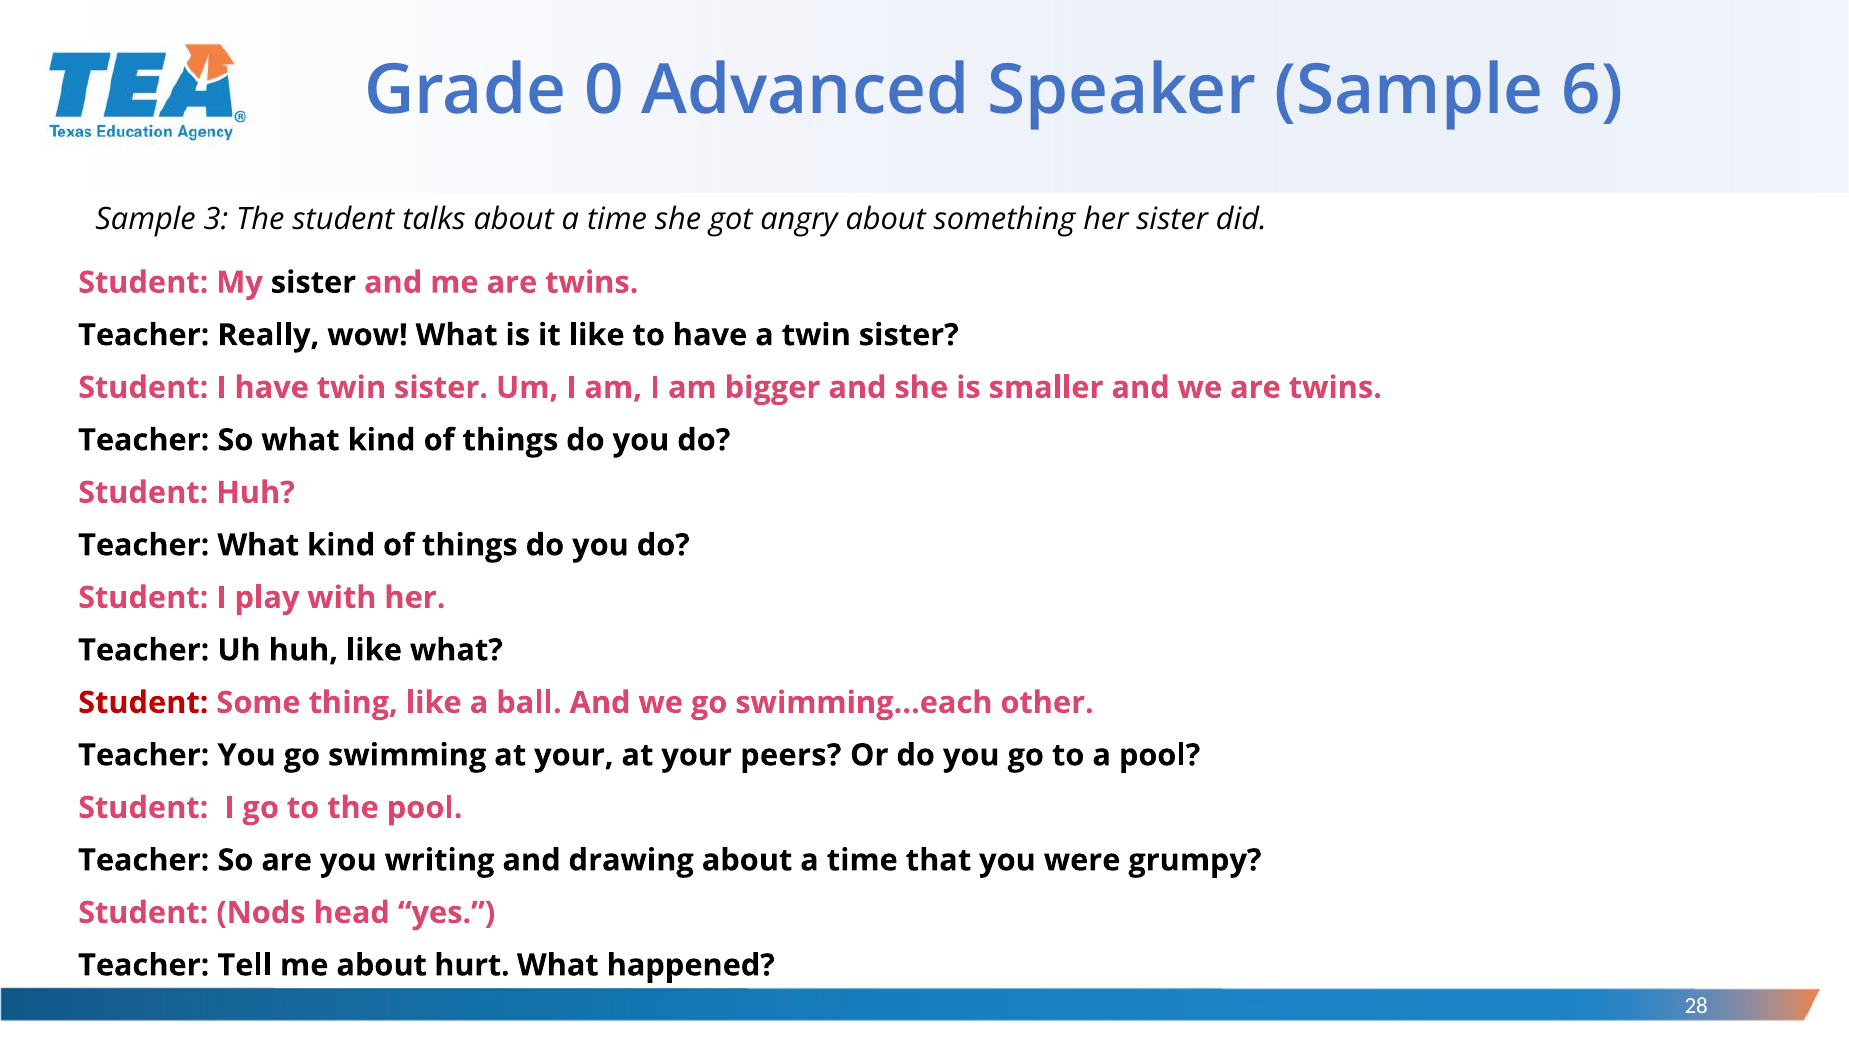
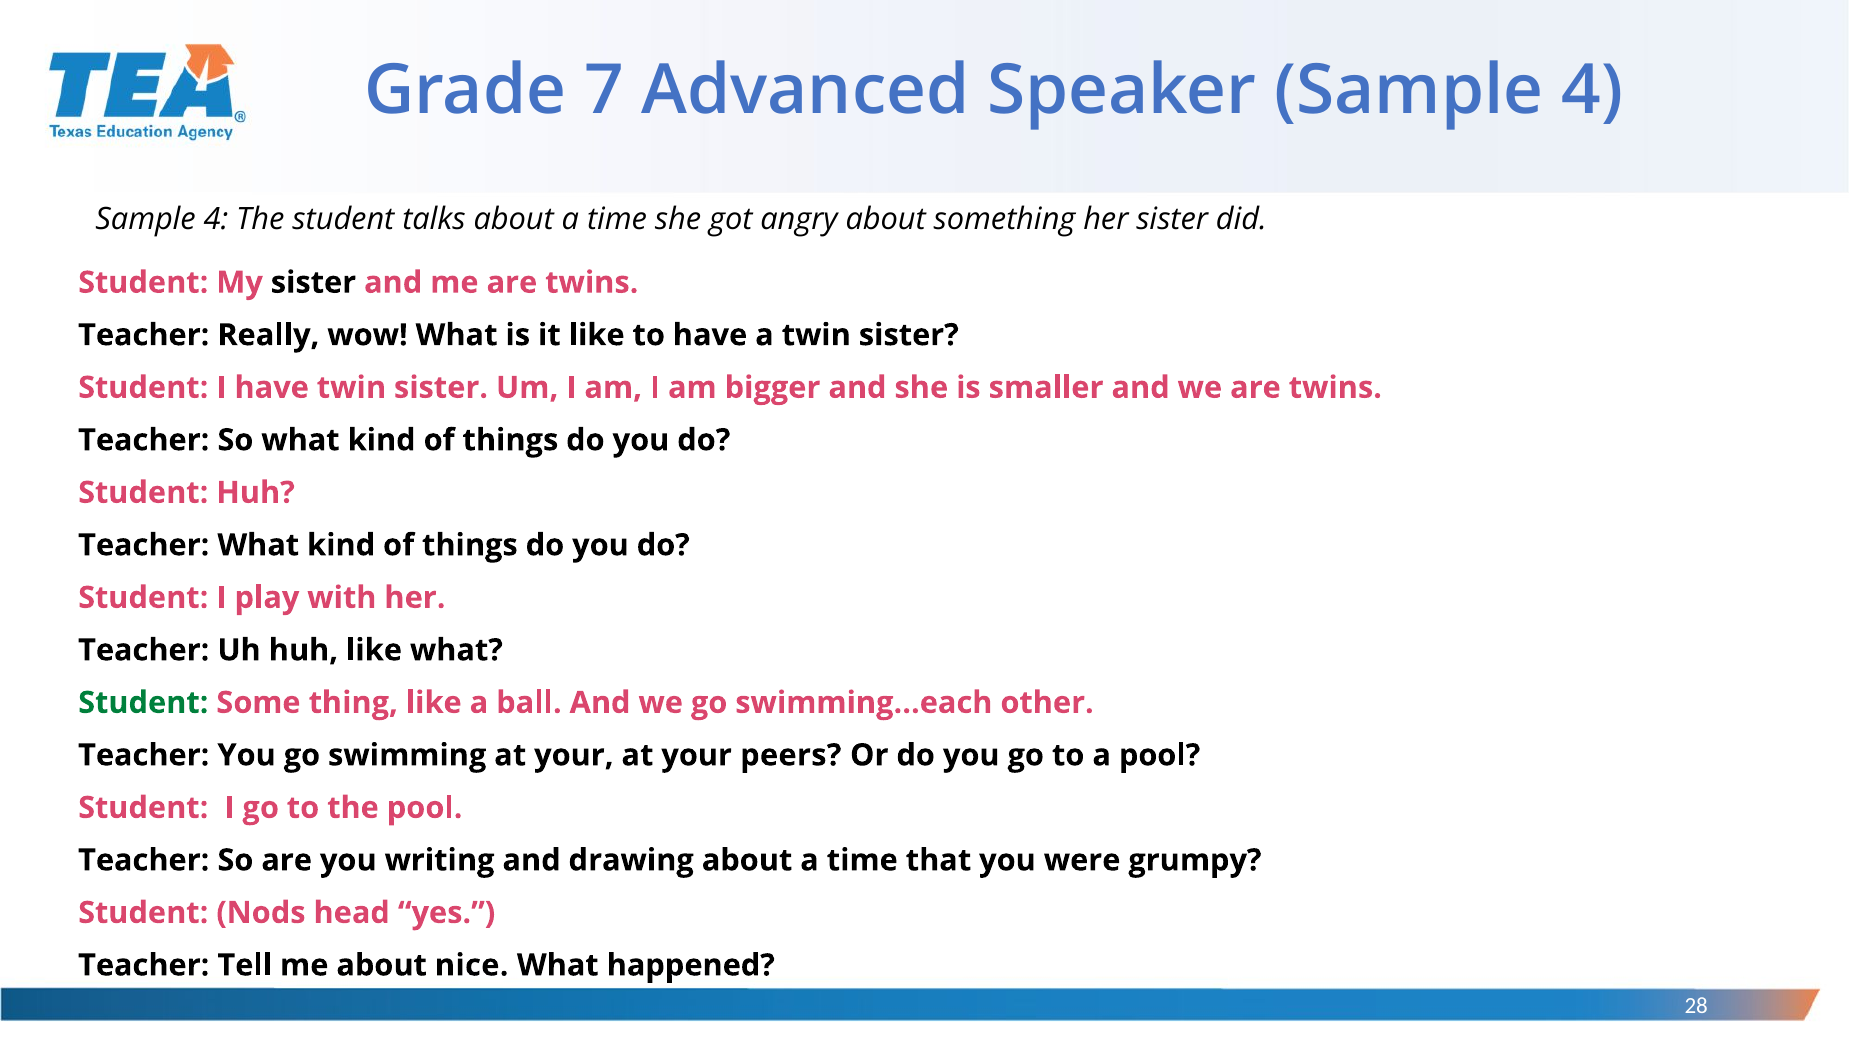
0: 0 -> 7
Speaker Sample 6: 6 -> 4
3 at (216, 219): 3 -> 4
Student at (143, 703) colour: red -> green
hurt: hurt -> nice
